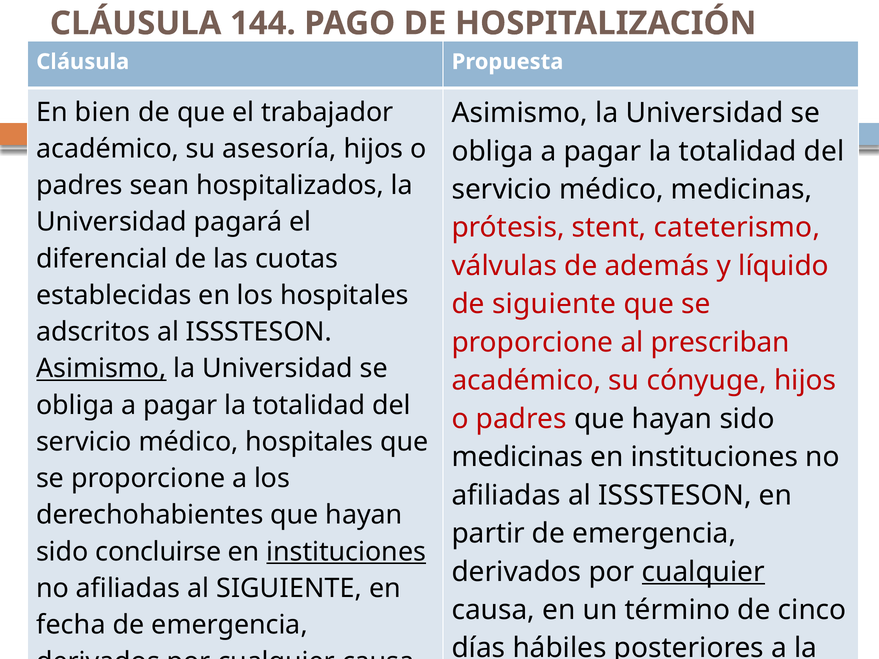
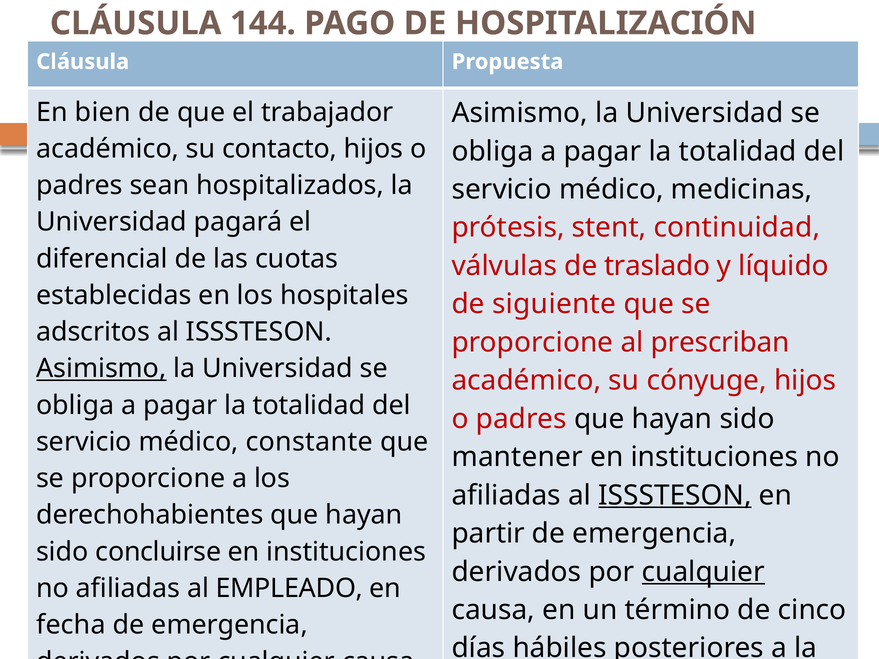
asesoría: asesoría -> contacto
cateterismo: cateterismo -> continuidad
además: además -> traslado
médico hospitales: hospitales -> constante
medicinas at (517, 457): medicinas -> mantener
ISSSTESON at (675, 496) underline: none -> present
instituciones at (346, 552) underline: present -> none
al SIGUIENTE: SIGUIENTE -> EMPLEADO
